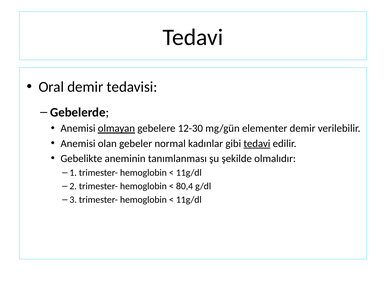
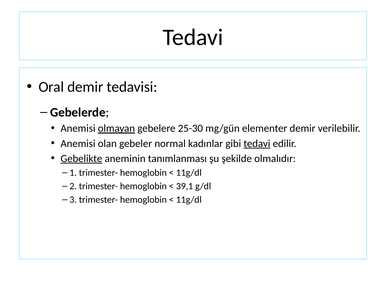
12-30: 12-30 -> 25-30
Gebelikte underline: none -> present
80,4: 80,4 -> 39,1
